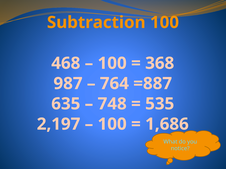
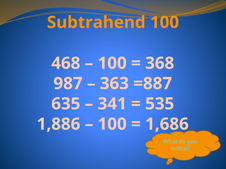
Subtraction: Subtraction -> Subtrahend
764: 764 -> 363
748: 748 -> 341
2,197: 2,197 -> 1,886
